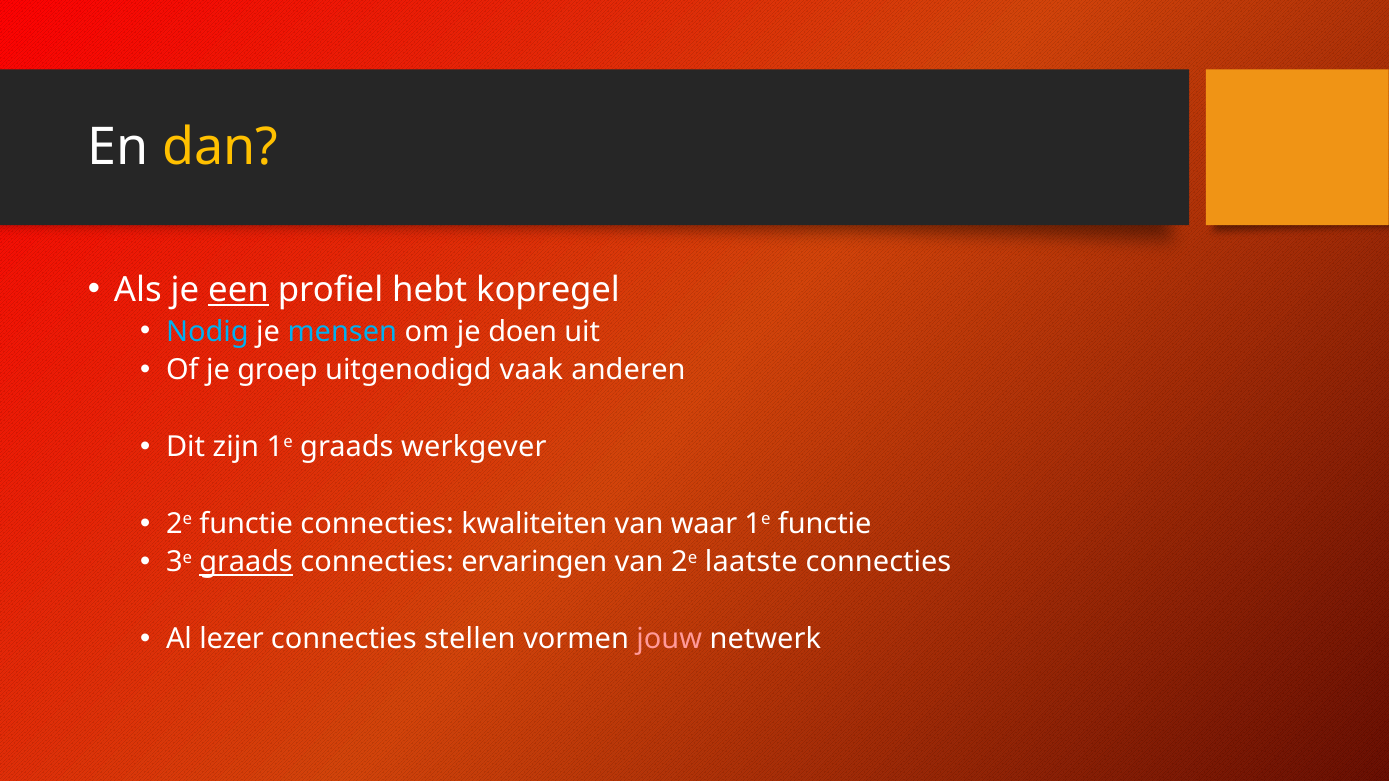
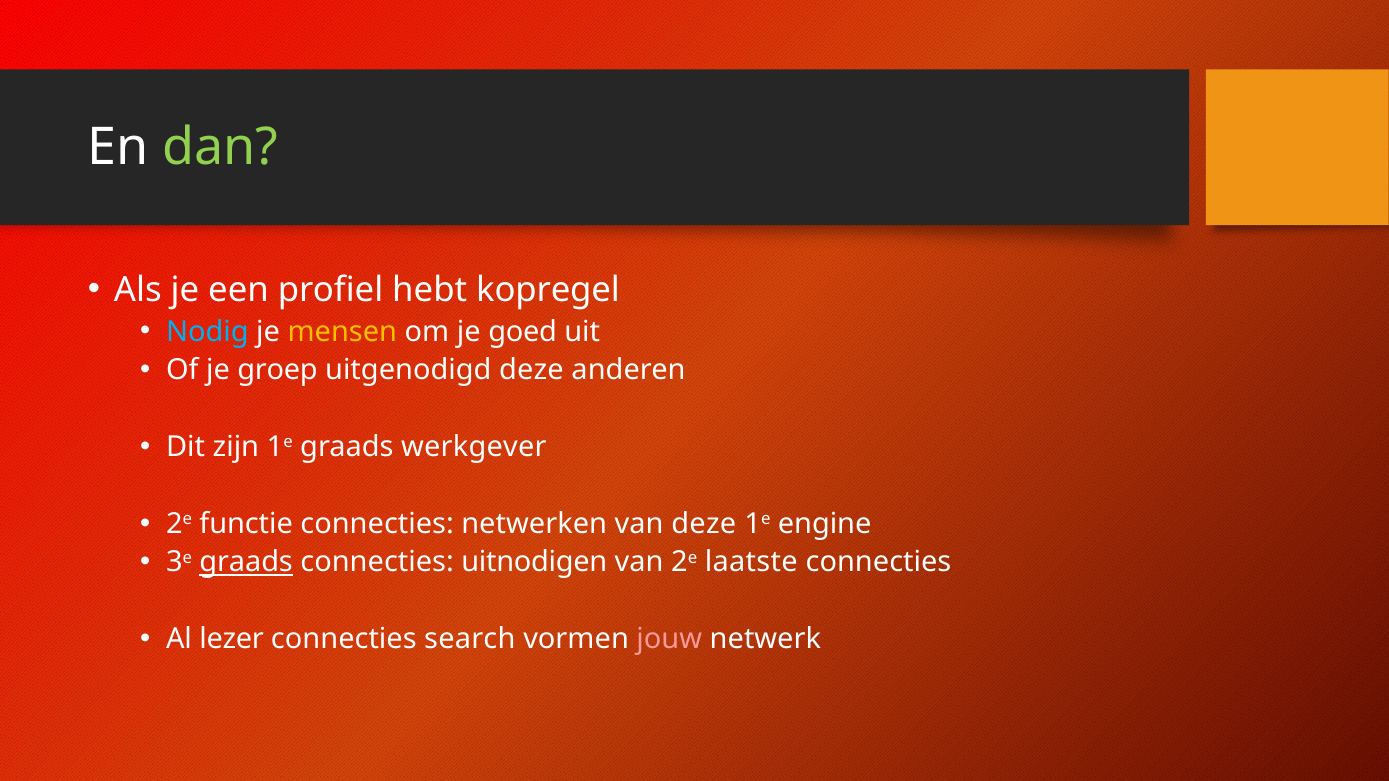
dan colour: yellow -> light green
een underline: present -> none
mensen colour: light blue -> yellow
doen: doen -> goed
uitgenodigd vaak: vaak -> deze
kwaliteiten: kwaliteiten -> netwerken
van waar: waar -> deze
1e functie: functie -> engine
ervaringen: ervaringen -> uitnodigen
stellen: stellen -> search
